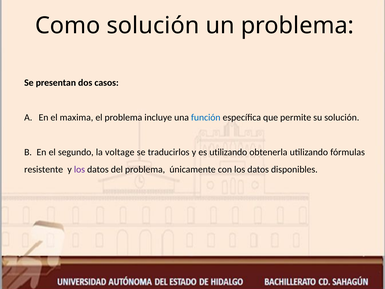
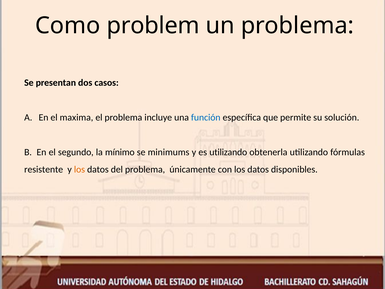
Como solución: solución -> problem
voltage: voltage -> mínimo
traducirlos: traducirlos -> minimums
los at (79, 169) colour: purple -> orange
